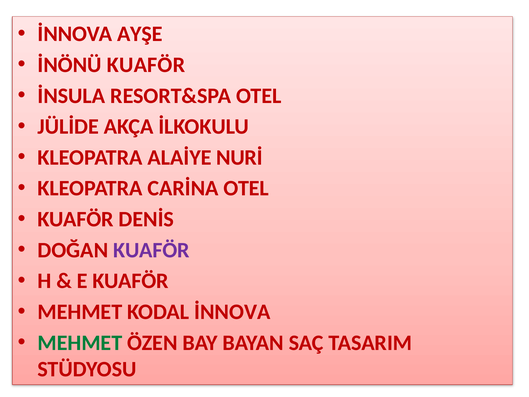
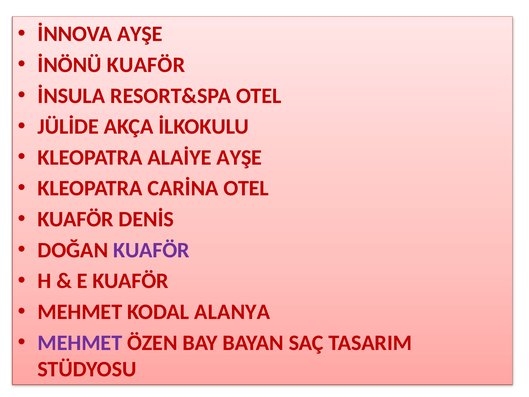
ALAİYE NURİ: NURİ -> AYŞE
KODAL İNNOVA: İNNOVA -> ALANYA
MEHMET at (80, 343) colour: green -> purple
